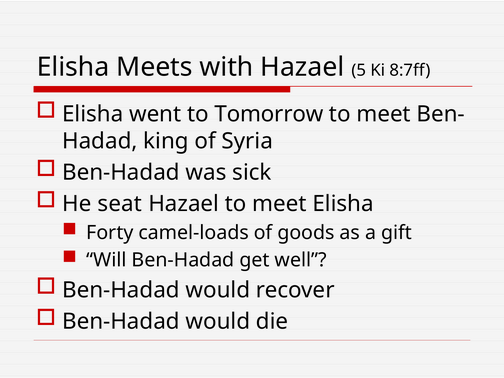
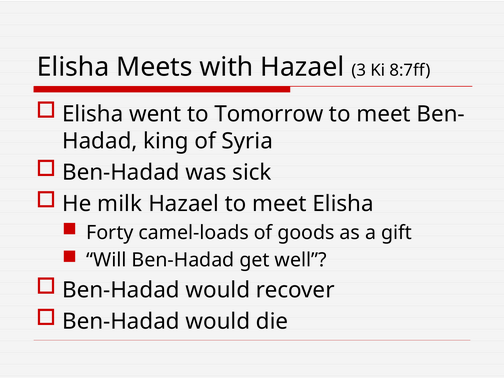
5: 5 -> 3
seat: seat -> milk
